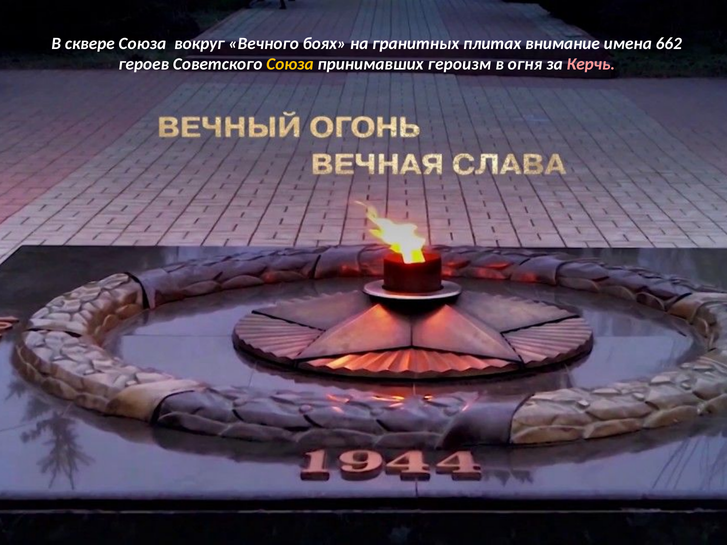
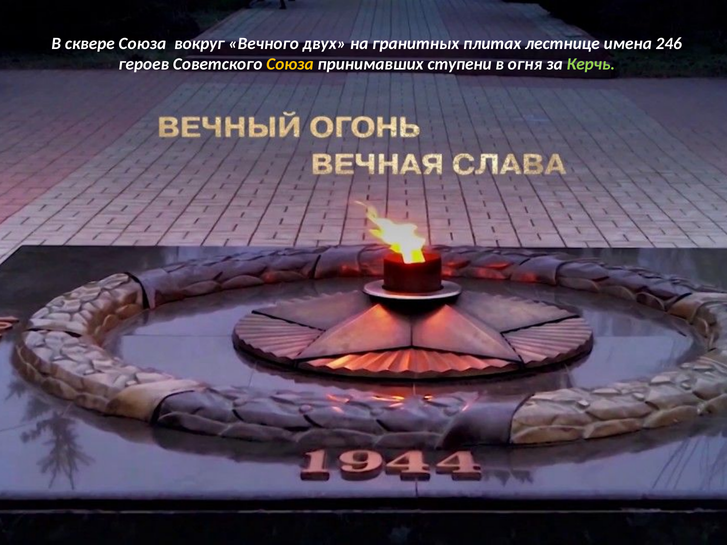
боях: боях -> двух
внимание: внимание -> лестнице
662: 662 -> 246
героизм: героизм -> ступени
Керчь colour: pink -> light green
